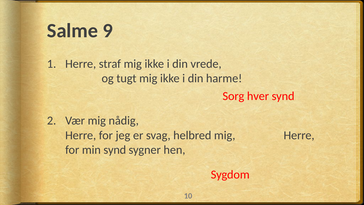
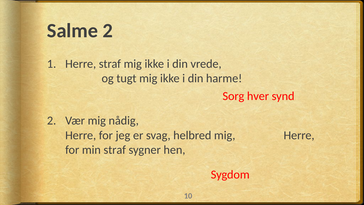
Salme 9: 9 -> 2
min synd: synd -> straf
